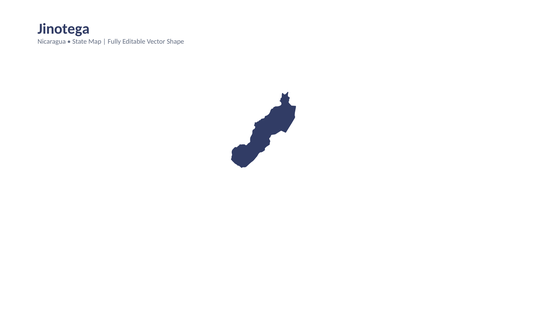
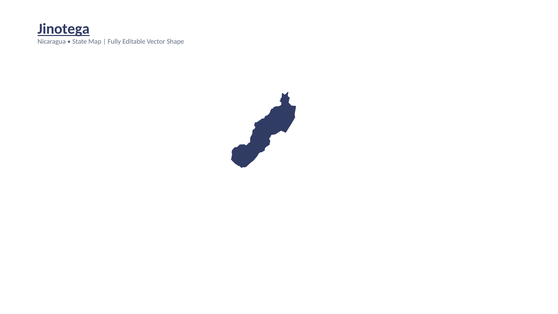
Jinotega underline: none -> present
